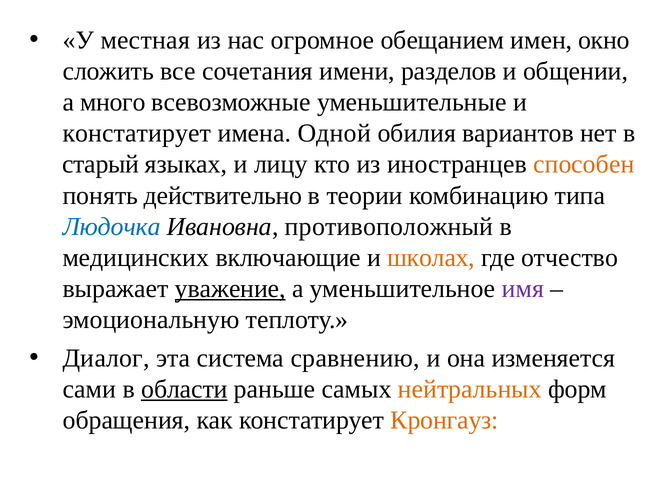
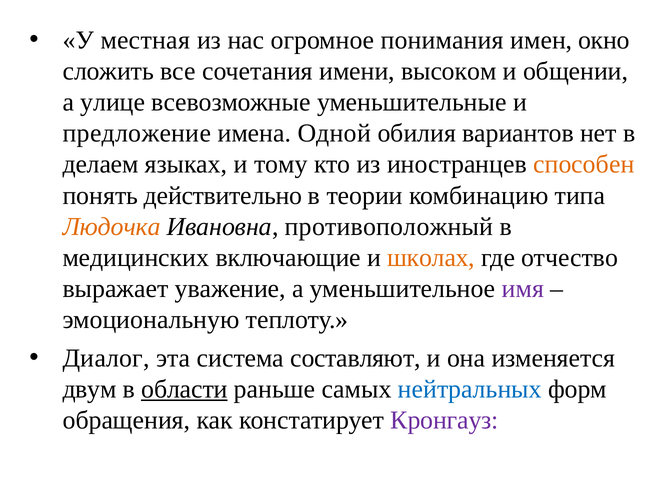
обещанием: обещанием -> понимания
разделов: разделов -> высоком
много: много -> улице
констатирует at (137, 133): констатирует -> предложение
старый: старый -> делаем
лицу: лицу -> тому
Людочка colour: blue -> orange
уважение underline: present -> none
сравнению: сравнению -> составляют
сами: сами -> двум
нейтральных colour: orange -> blue
Кронгауз colour: orange -> purple
